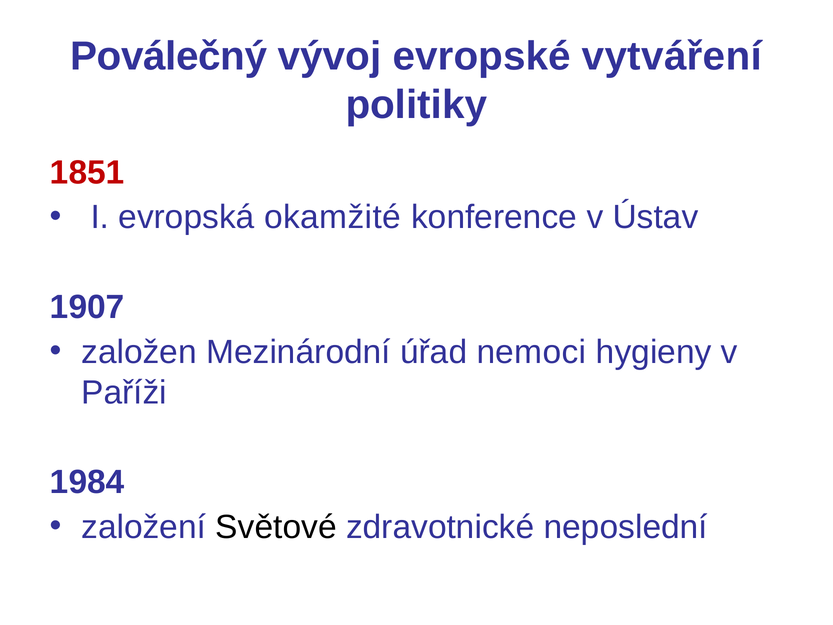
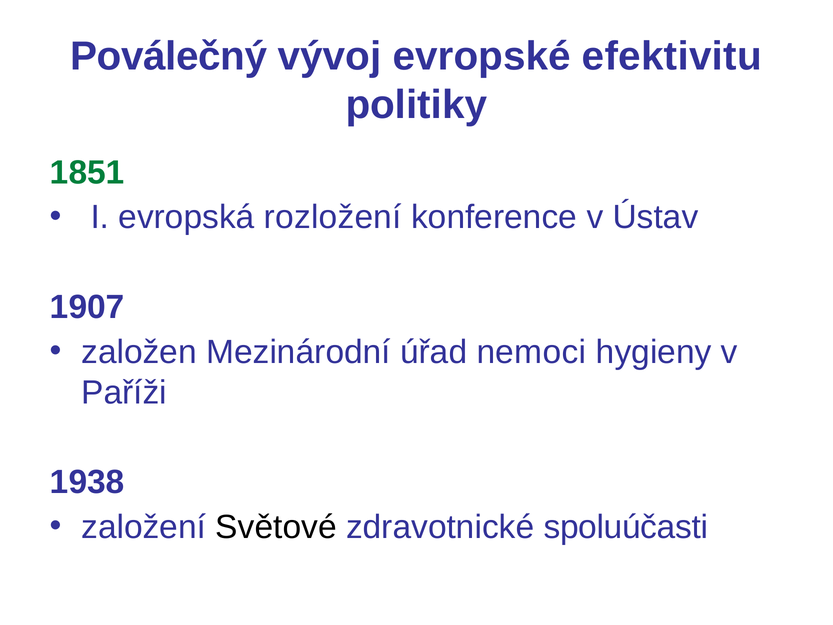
vytváření: vytváření -> efektivitu
1851 colour: red -> green
okamžité: okamžité -> rozložení
1984: 1984 -> 1938
neposlední: neposlední -> spoluúčasti
